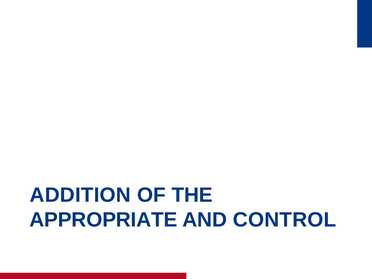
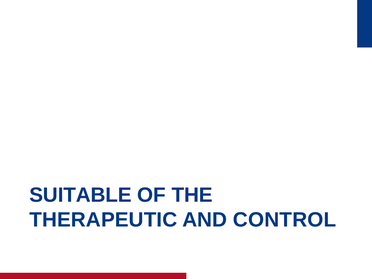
ADDITION: ADDITION -> SUITABLE
APPROPRIATE: APPROPRIATE -> THERAPEUTIC
